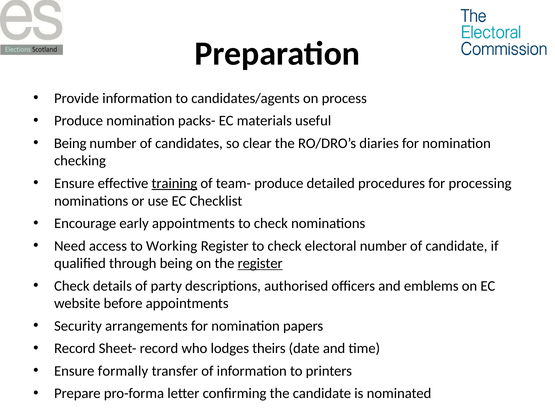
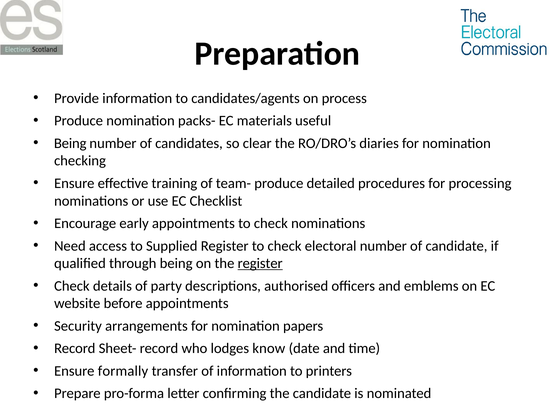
training underline: present -> none
Working: Working -> Supplied
theirs: theirs -> know
